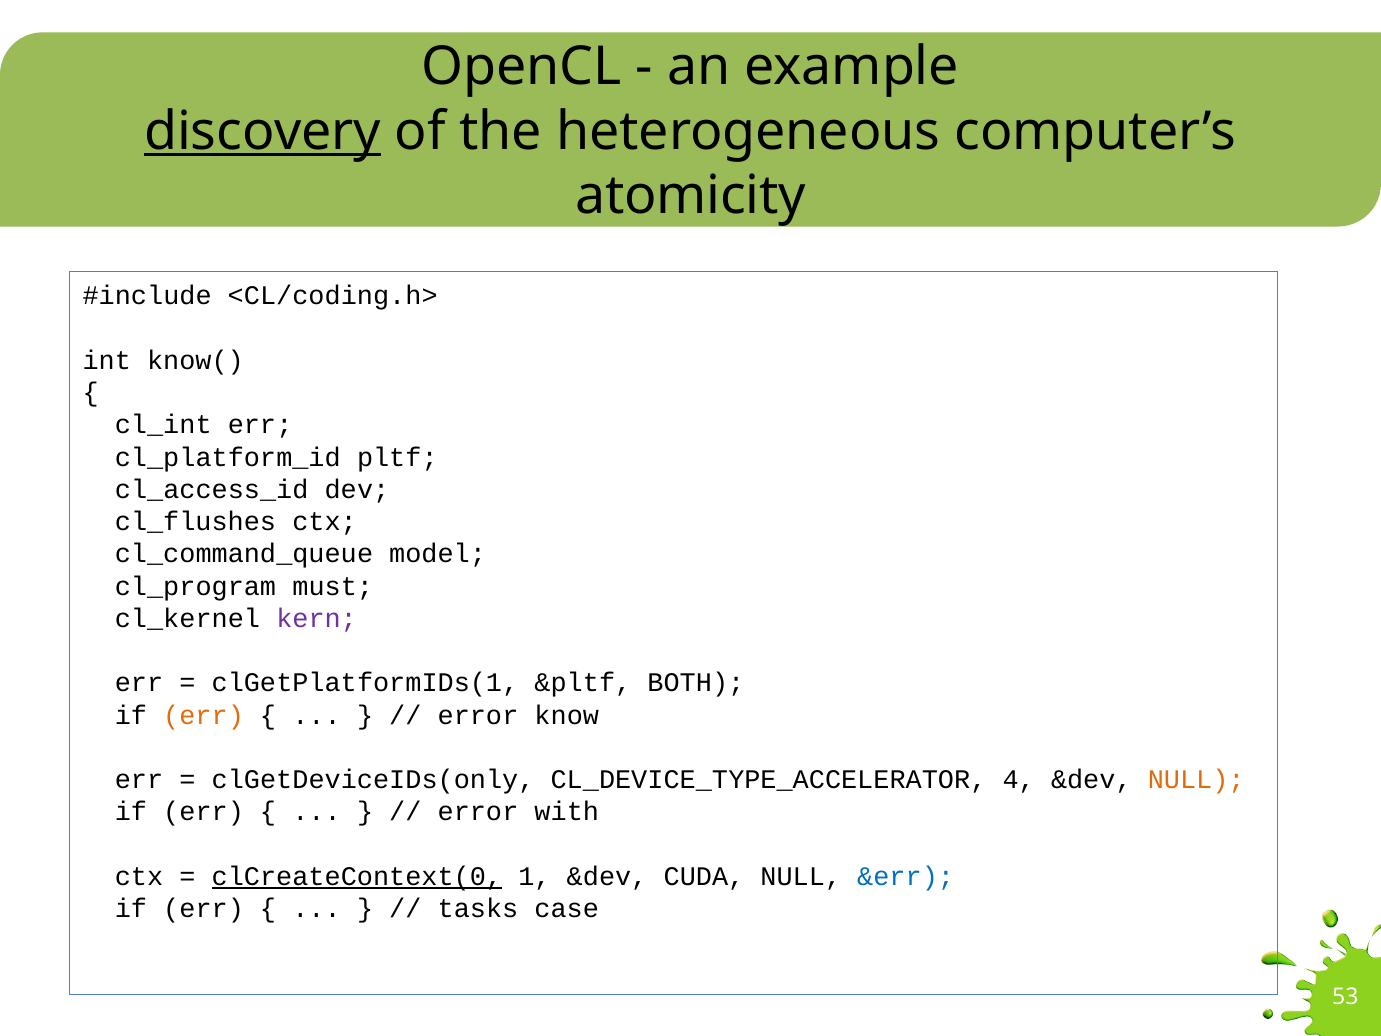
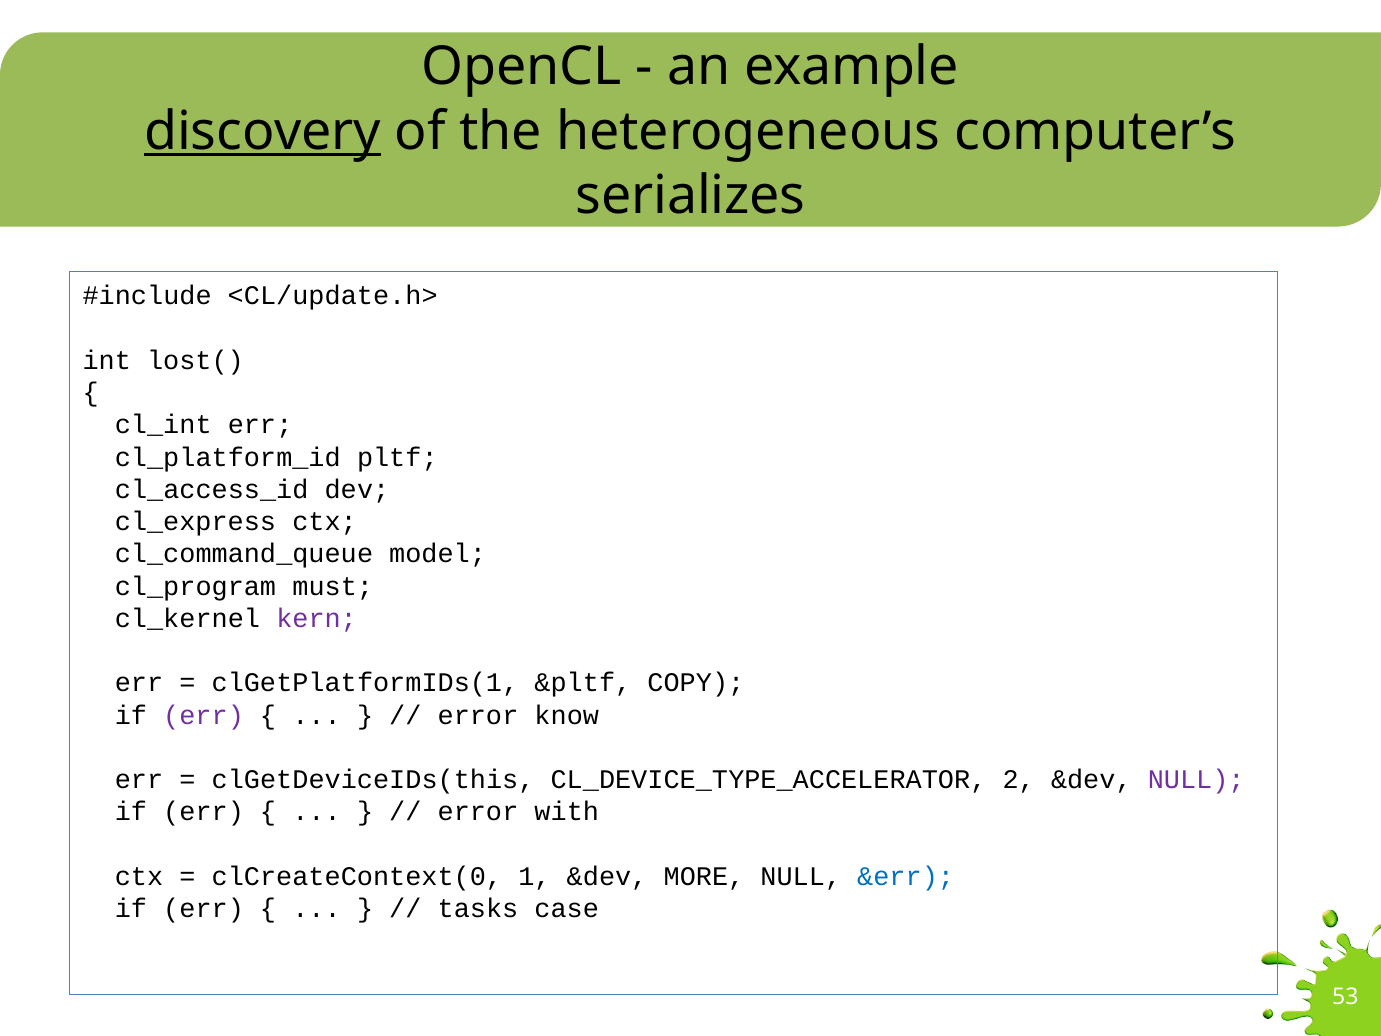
atomicity: atomicity -> serializes
<CL/coding.h>: <CL/coding.h> -> <CL/update.h>
know(: know( -> lost(
cl_flushes: cl_flushes -> cl_express
BOTH: BOTH -> COPY
err at (204, 715) colour: orange -> purple
clGetDeviceIDs(only: clGetDeviceIDs(only -> clGetDeviceIDs(this
4: 4 -> 2
NULL at (1196, 780) colour: orange -> purple
clCreateContext(0 underline: present -> none
CUDA: CUDA -> MORE
